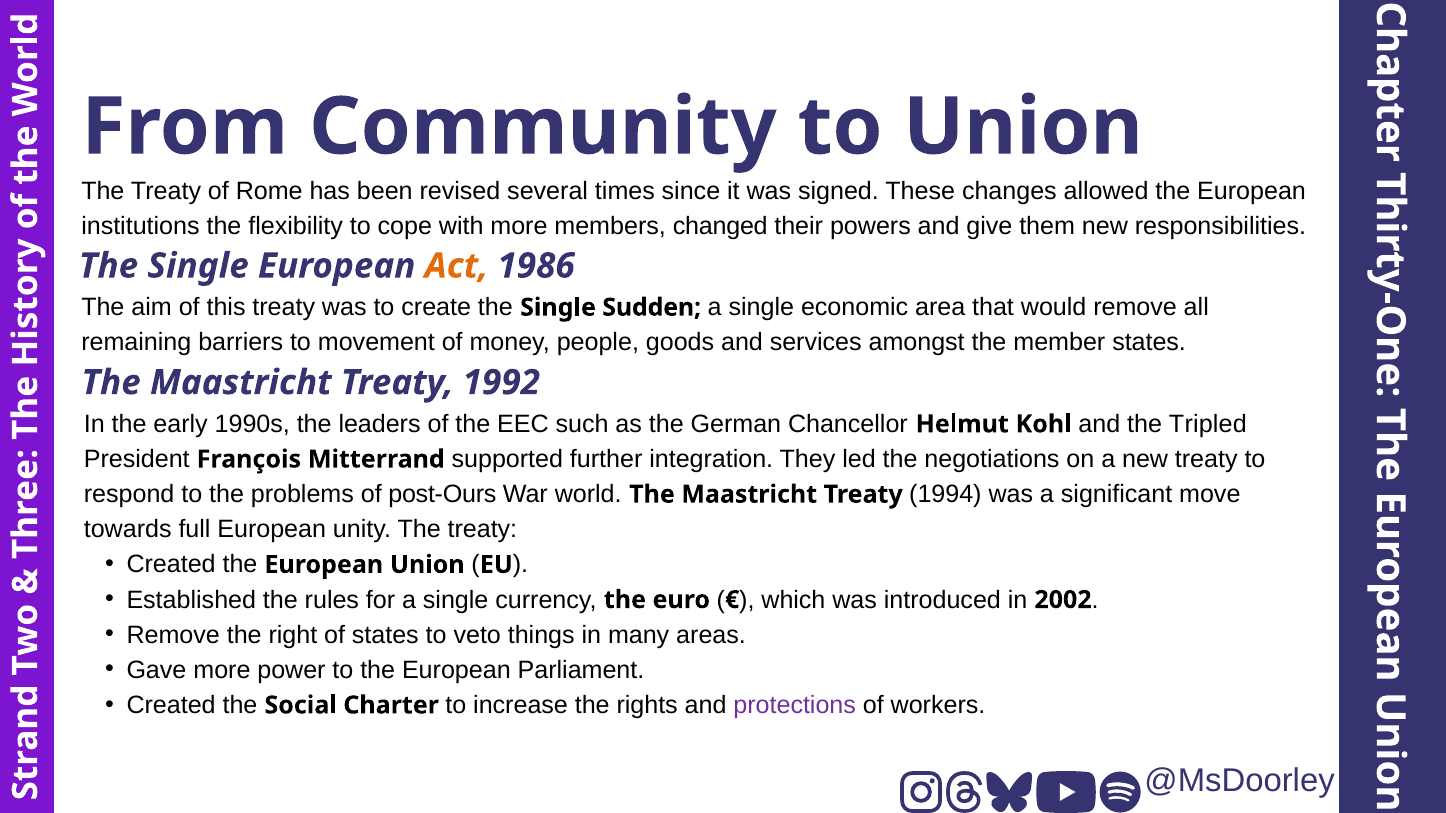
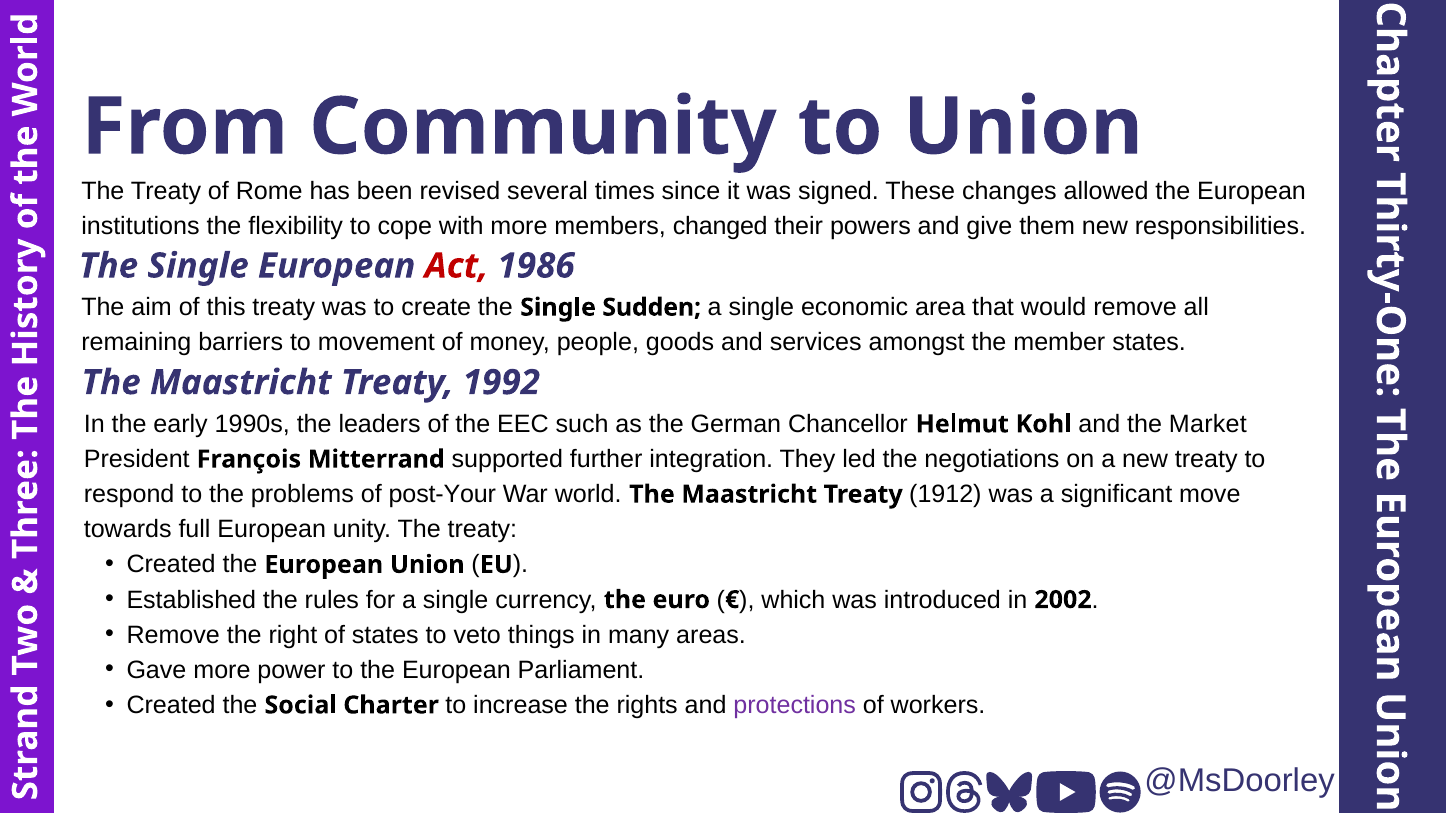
Act colour: orange -> red
Tripled: Tripled -> Market
post-Ours: post-Ours -> post-Your
1994: 1994 -> 1912
